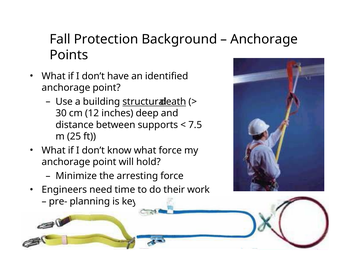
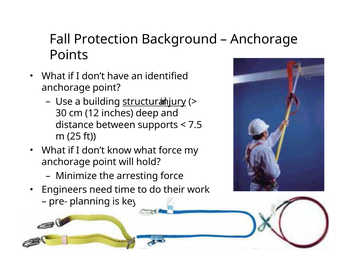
death: death -> injury
